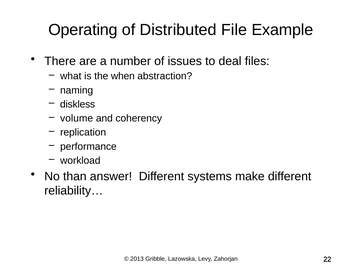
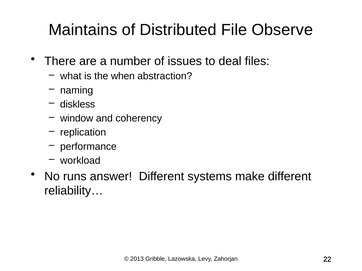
Operating: Operating -> Maintains
Example: Example -> Observe
volume: volume -> window
than: than -> runs
